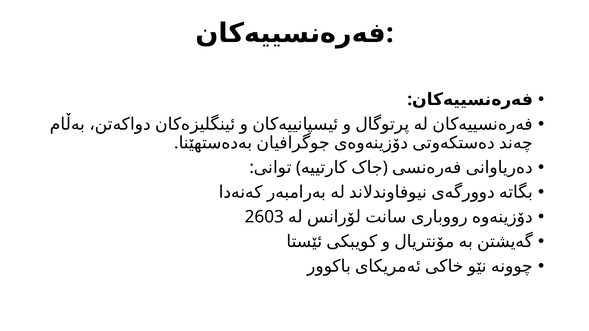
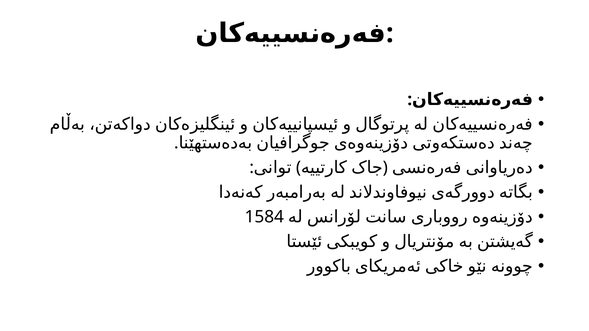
2603: 2603 -> 1584
